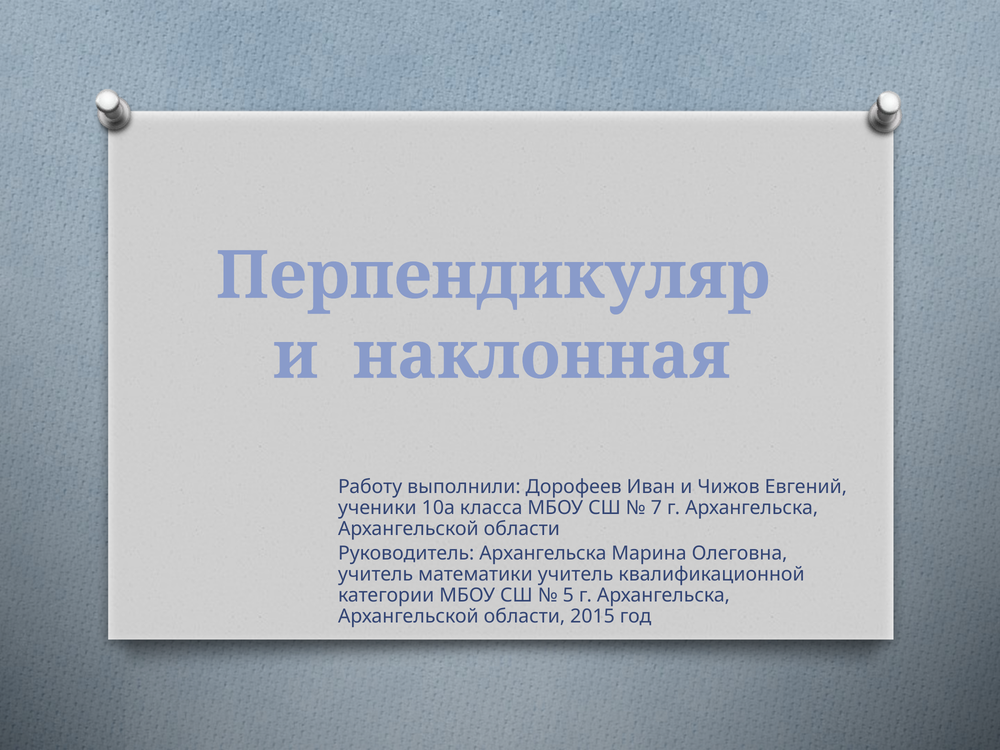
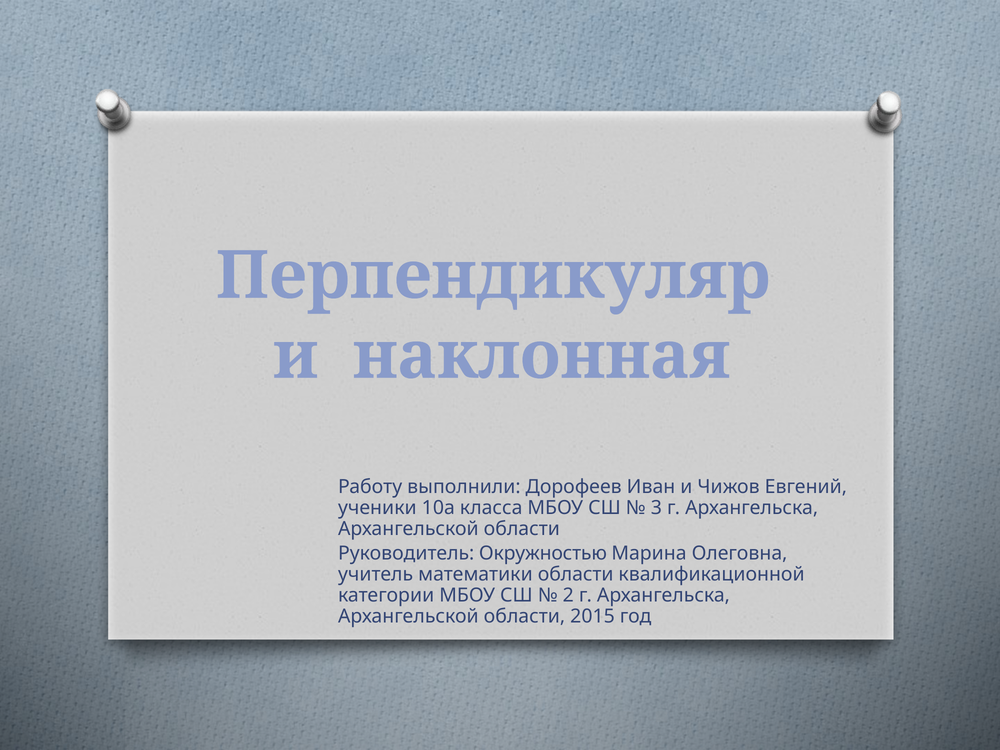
7: 7 -> 3
Руководитель Архангельска: Архангельска -> Окружностью
математики учитель: учитель -> области
5: 5 -> 2
